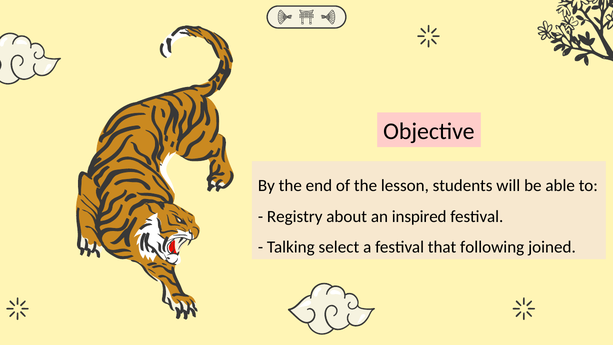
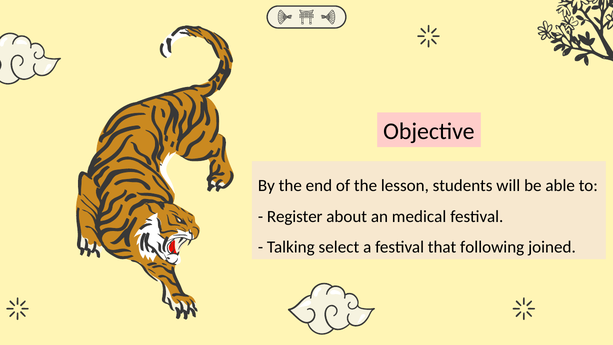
Registry: Registry -> Register
inspired: inspired -> medical
